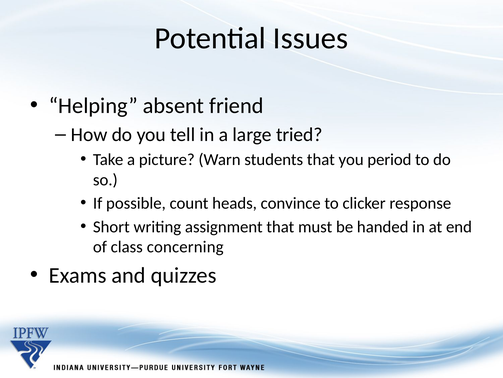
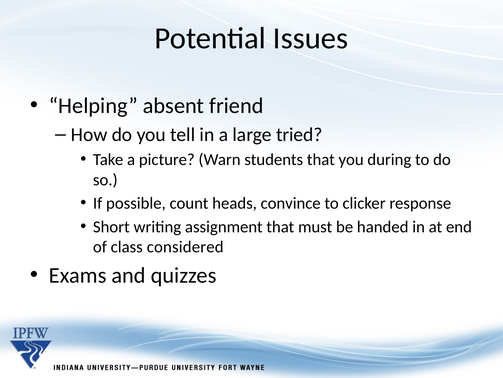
period: period -> during
concerning: concerning -> considered
